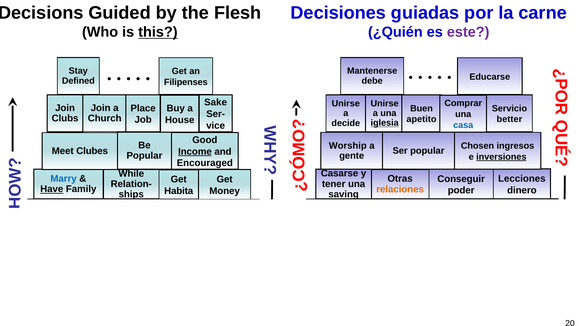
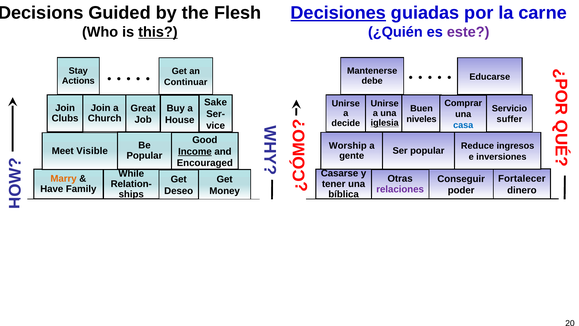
Decisiones underline: none -> present
Defined: Defined -> Actions
Filipenses: Filipenses -> Continuar
Place: Place -> Great
better: better -> suffer
apetito: apetito -> niveles
Chosen: Chosen -> Reduce
Clubes: Clubes -> Visible
inversiones underline: present -> none
Marry colour: blue -> orange
Lecciones: Lecciones -> Fortalecer
Have at (52, 189) underline: present -> none
relaciones colour: orange -> purple
Habita: Habita -> Deseo
saving: saving -> bíblica
